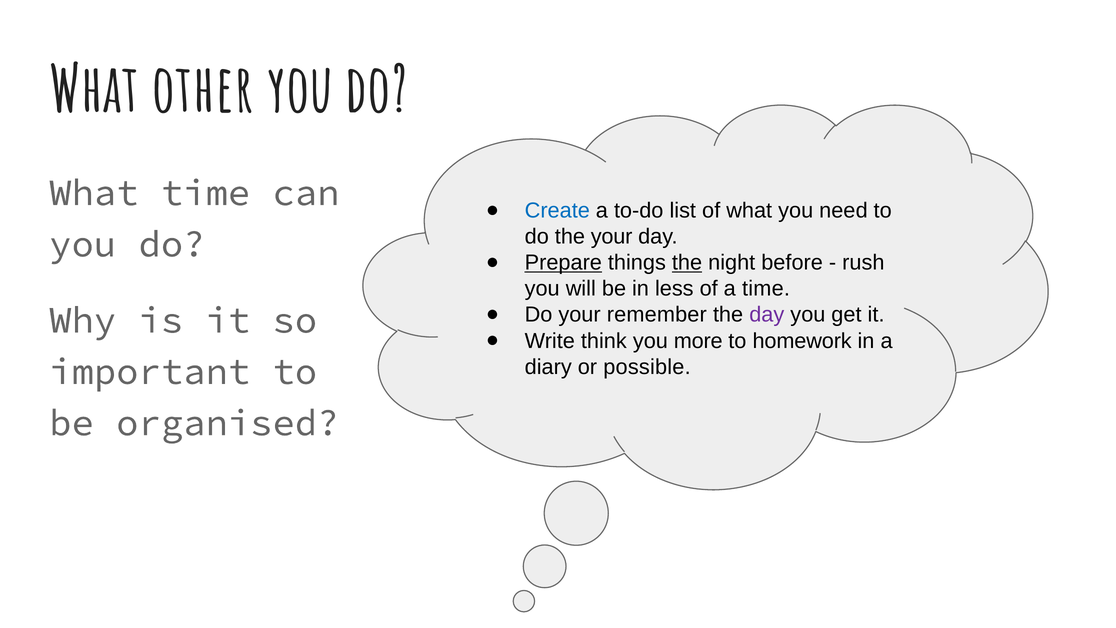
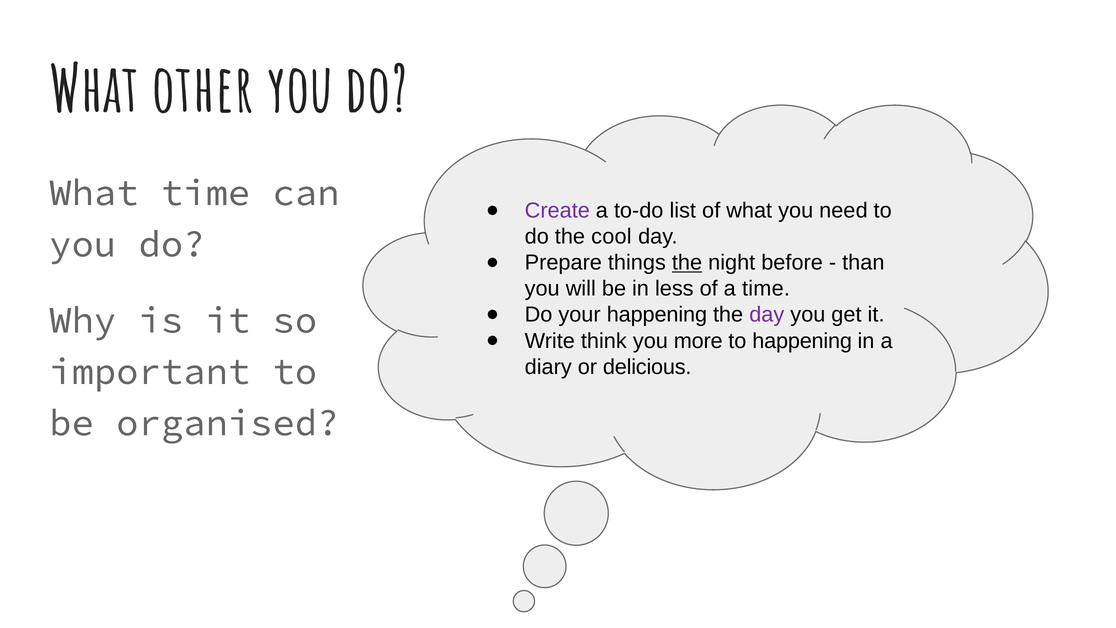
Create colour: blue -> purple
the your: your -> cool
Prepare underline: present -> none
rush: rush -> than
your remember: remember -> happening
to homework: homework -> happening
possible: possible -> delicious
